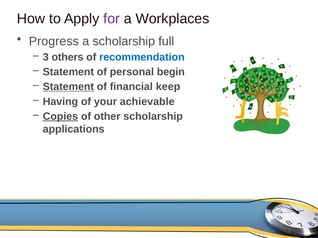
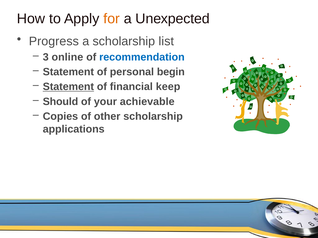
for colour: purple -> orange
Workplaces: Workplaces -> Unexpected
full: full -> list
others: others -> online
Having: Having -> Should
Copies underline: present -> none
